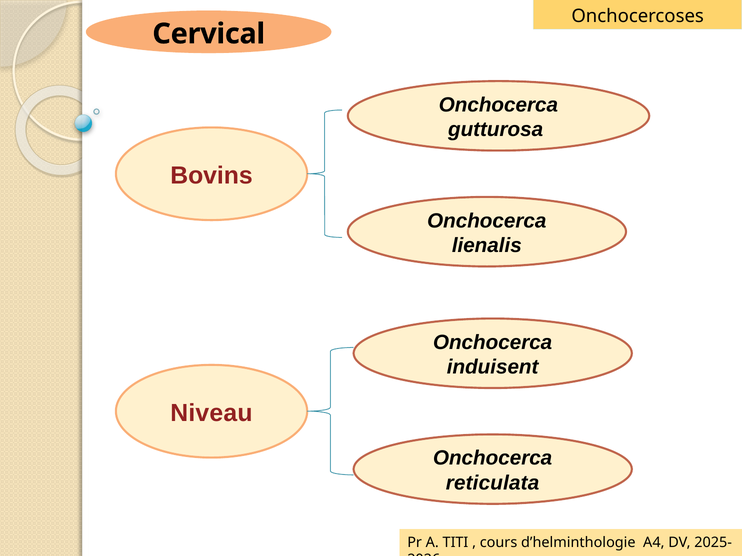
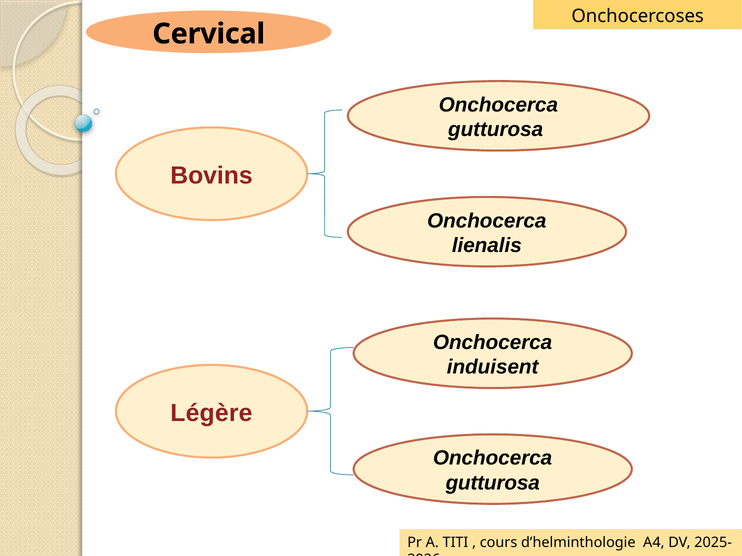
Niveau: Niveau -> Légère
reticulata at (493, 483): reticulata -> gutturosa
